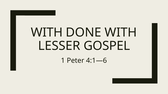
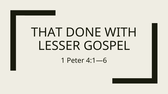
WITH at (47, 33): WITH -> THAT
